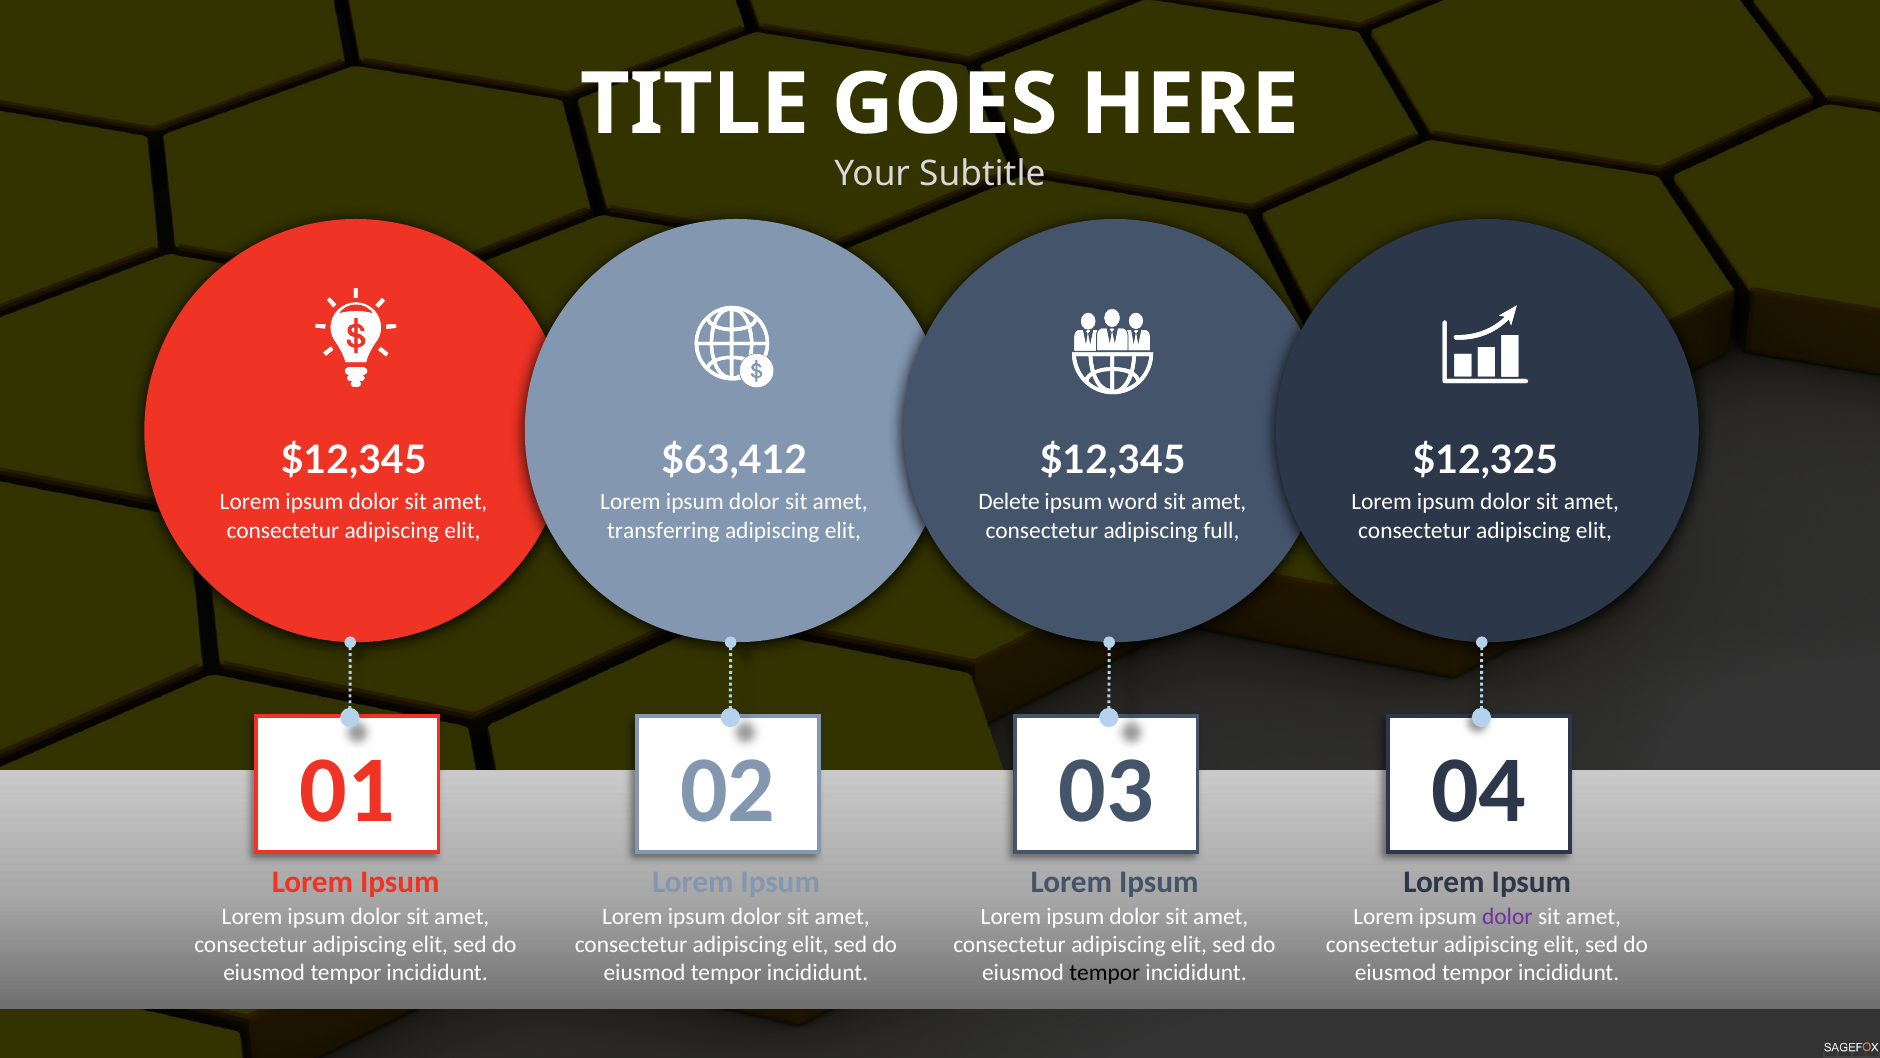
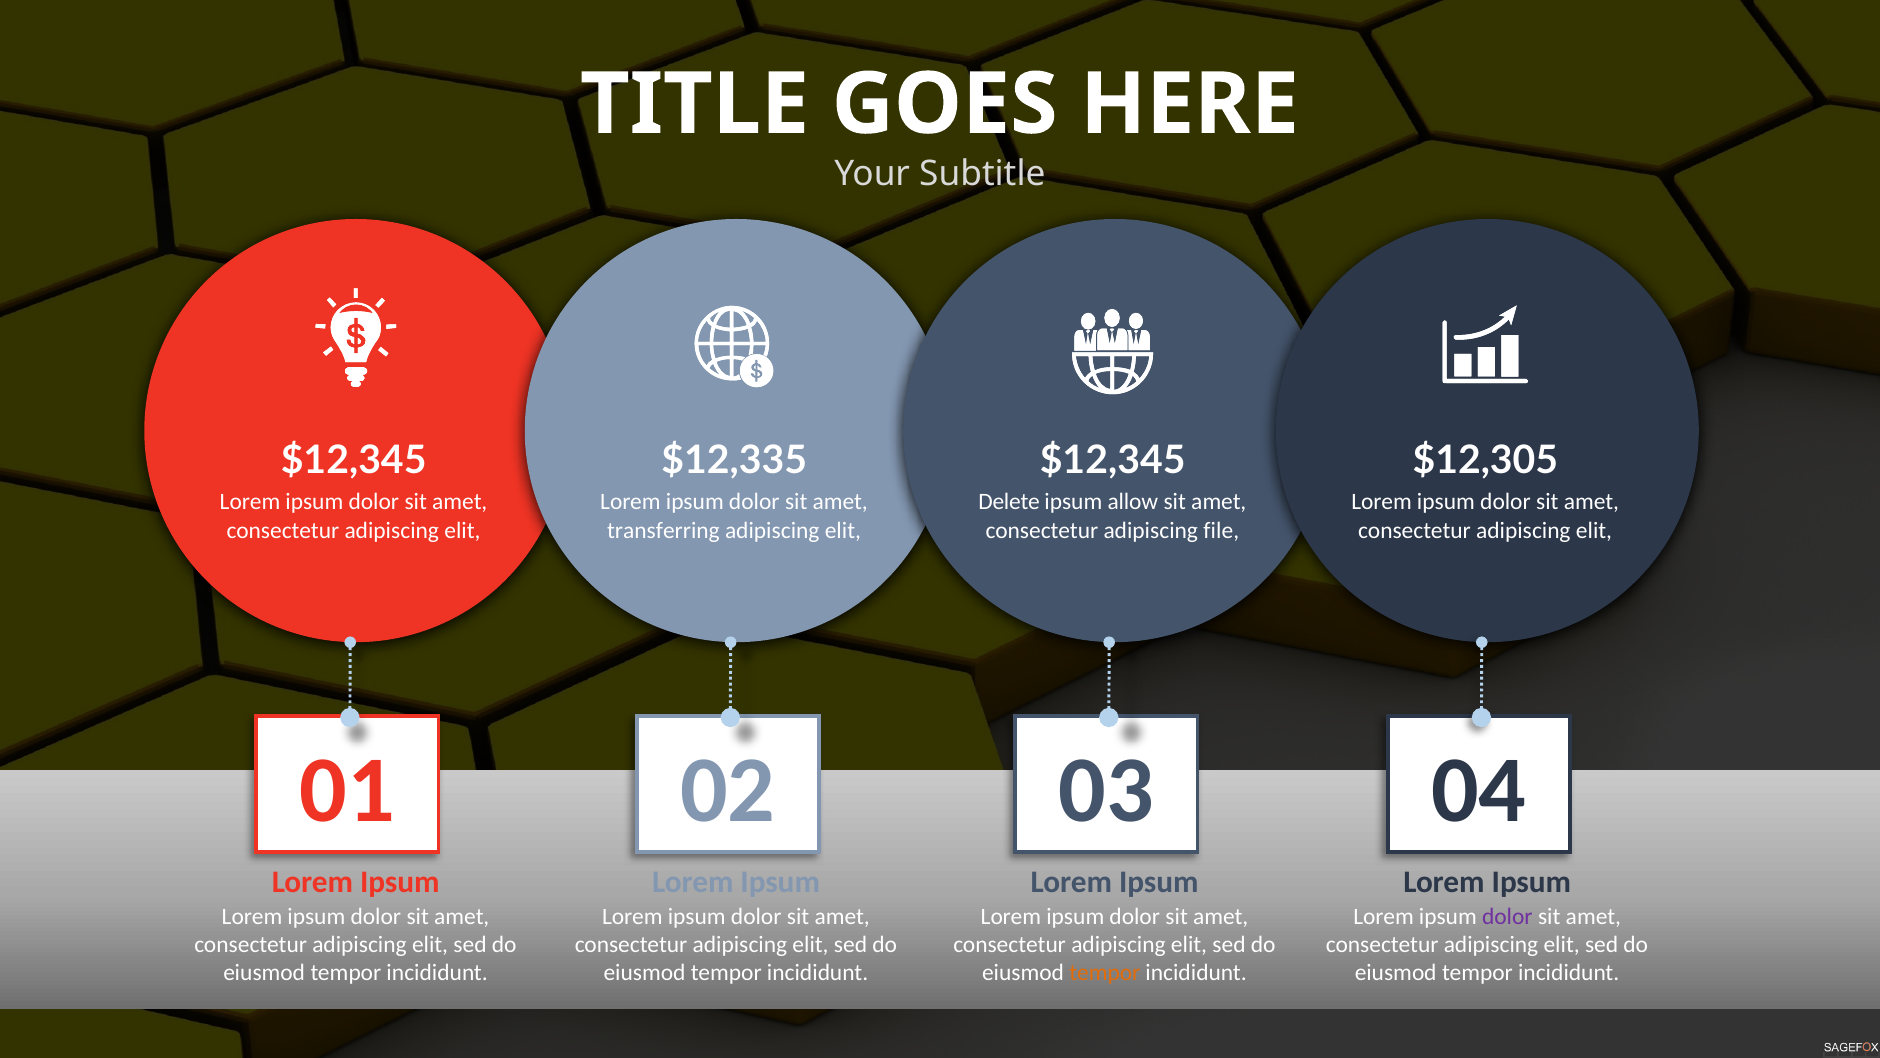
$63,412: $63,412 -> $12,335
$12,325: $12,325 -> $12,305
word: word -> allow
full: full -> file
tempor at (1105, 973) colour: black -> orange
